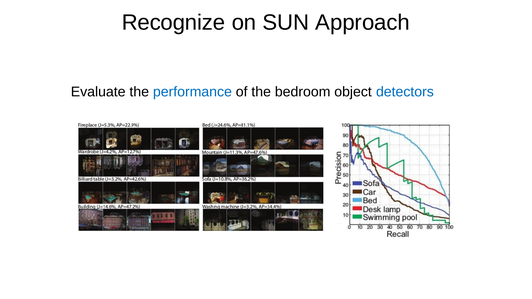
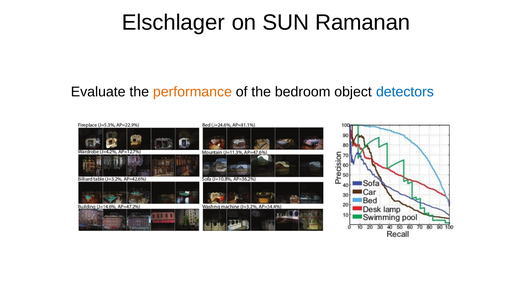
Recognize: Recognize -> Elschlager
Approach: Approach -> Ramanan
performance colour: blue -> orange
